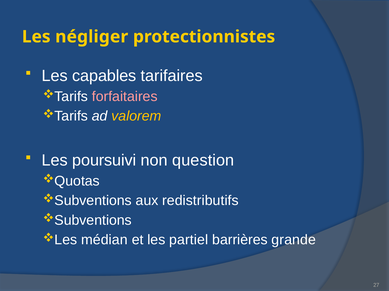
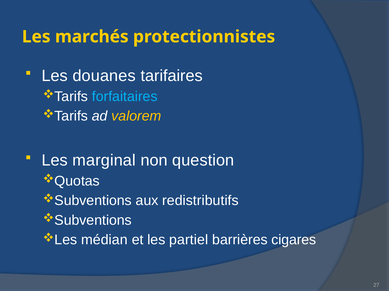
négliger: négliger -> marchés
capables: capables -> douanes
forfaitaires colour: pink -> light blue
poursuivi: poursuivi -> marginal
grande: grande -> cigares
